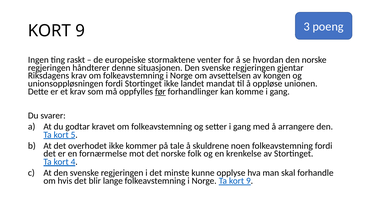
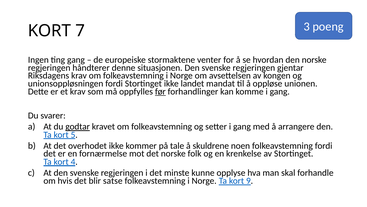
9 at (80, 31): 9 -> 7
ting raskt: raskt -> gang
godtar underline: none -> present
lange: lange -> satse
